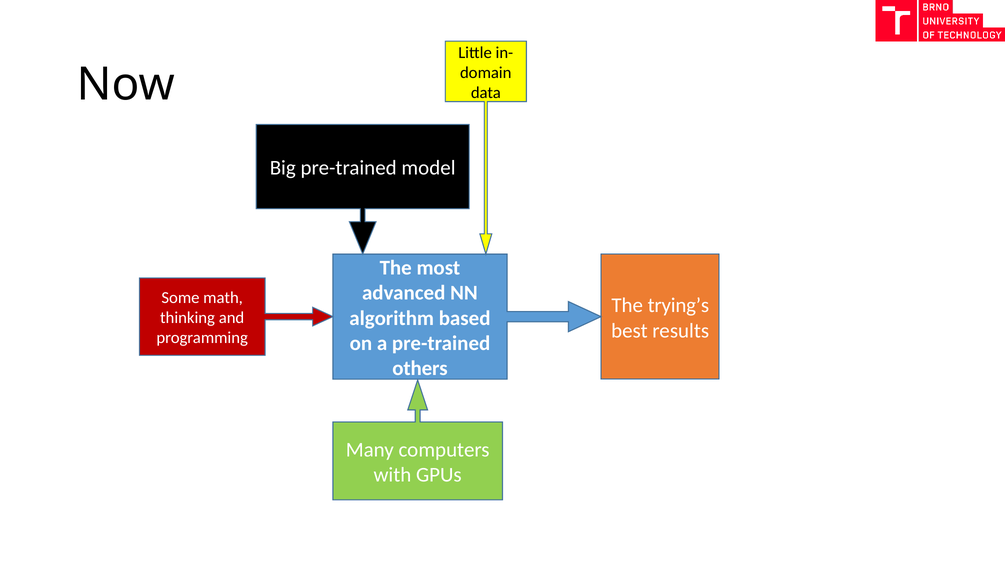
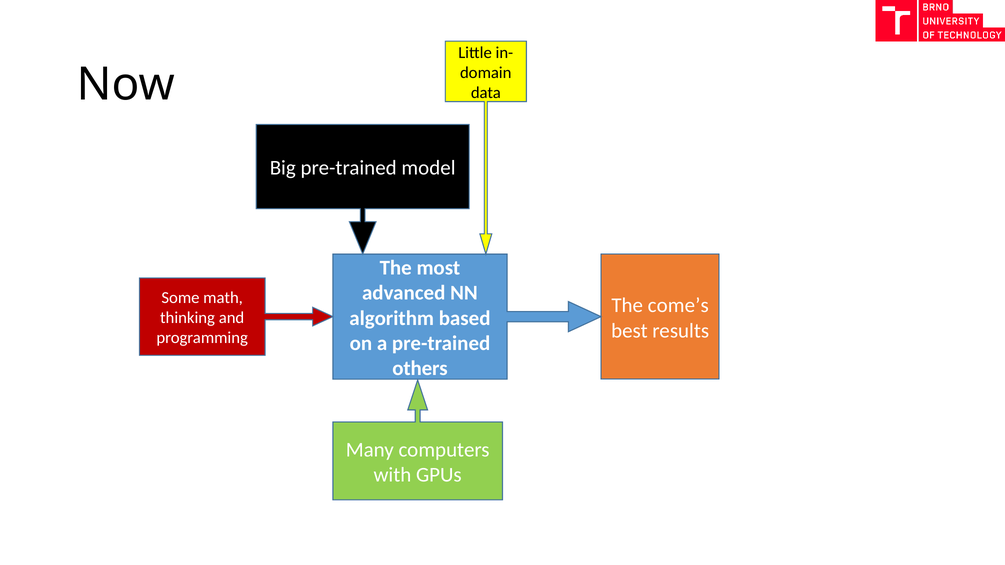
trying’s: trying’s -> come’s
